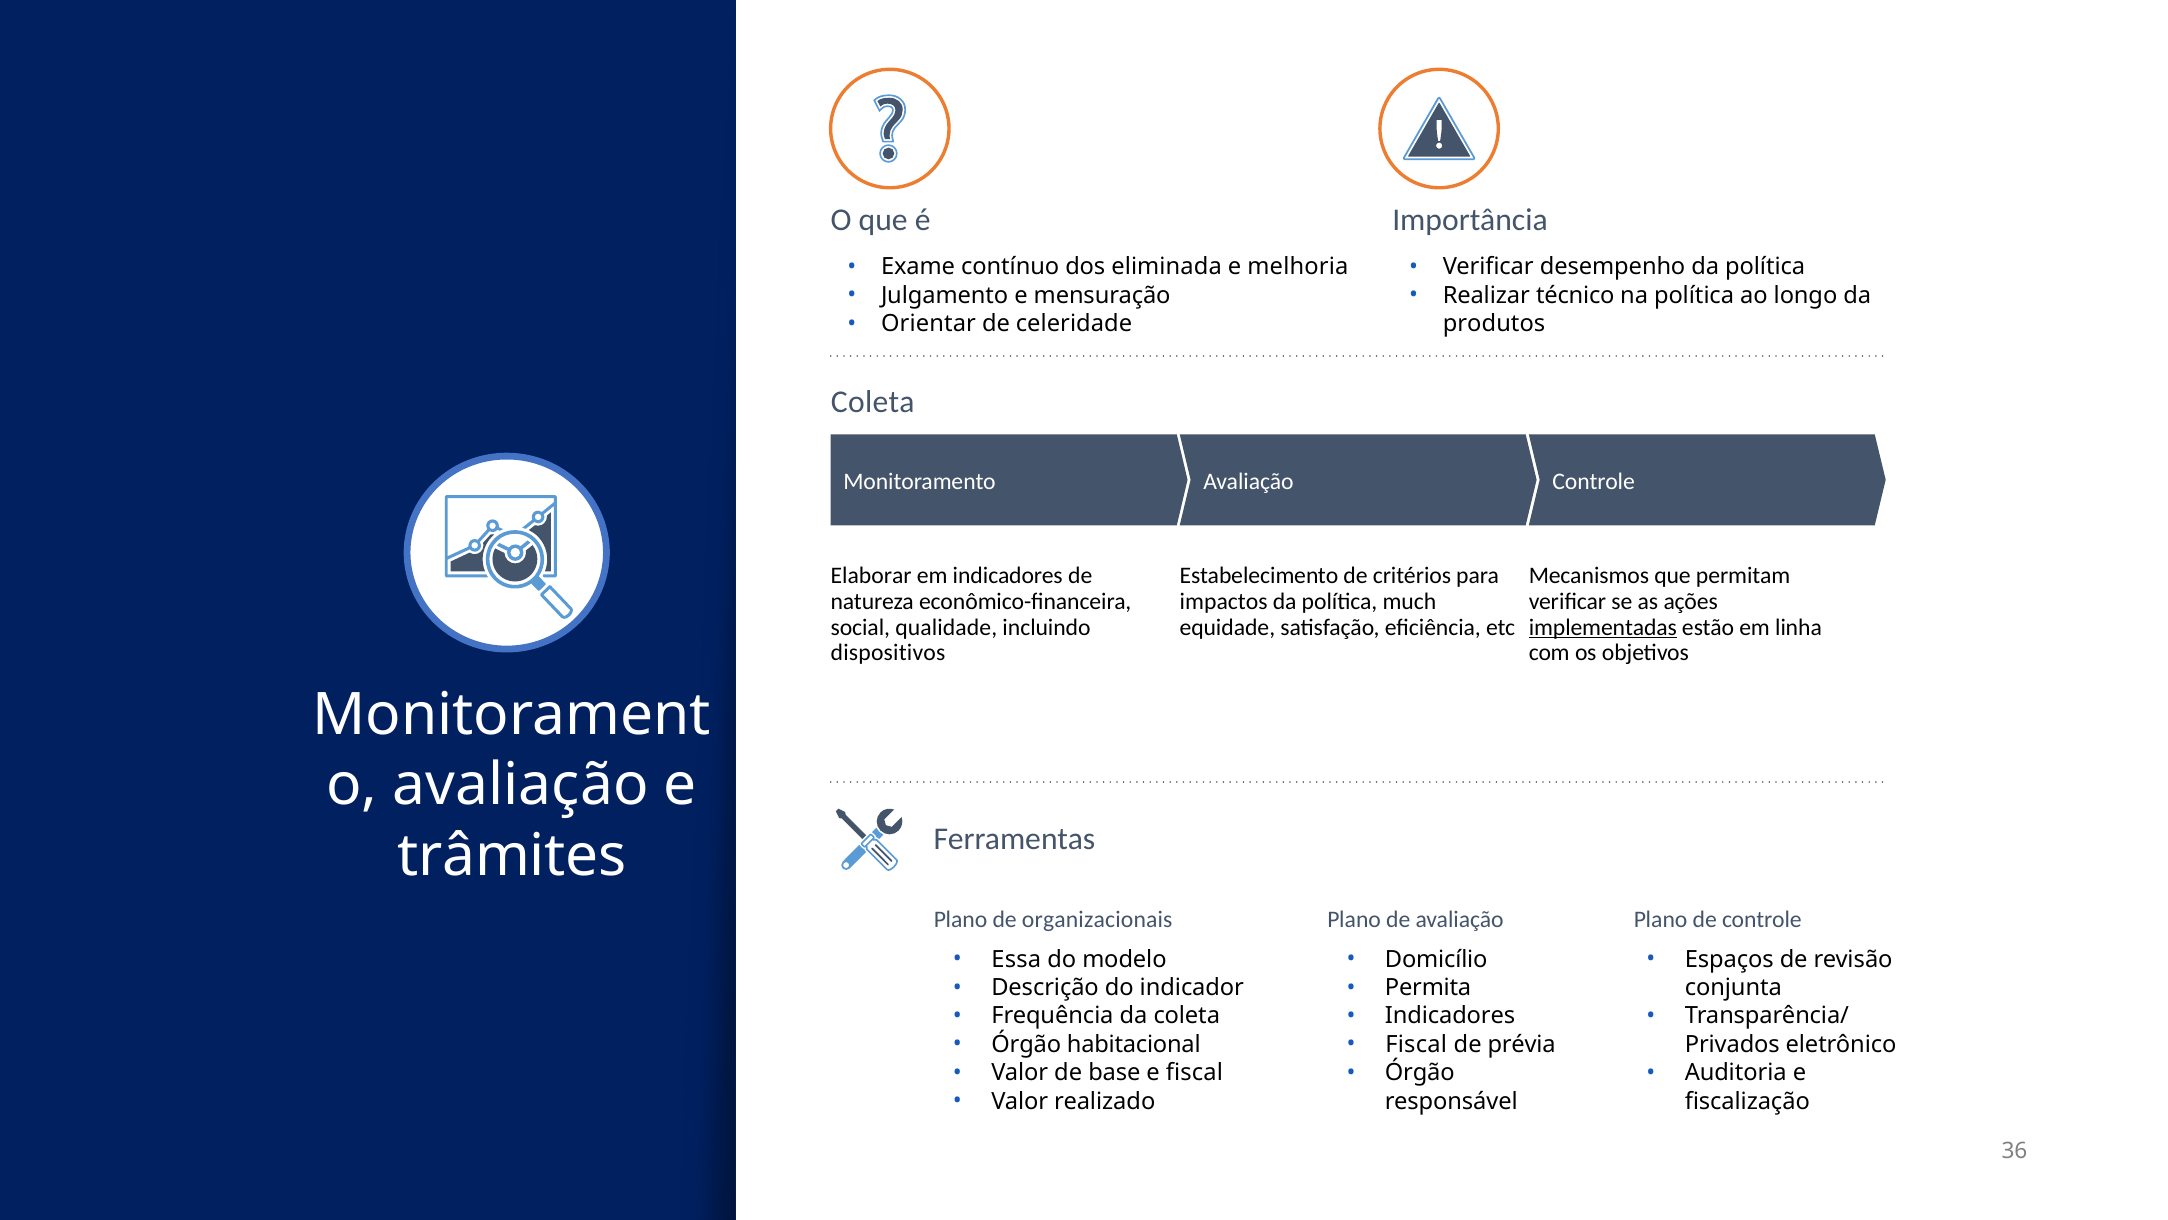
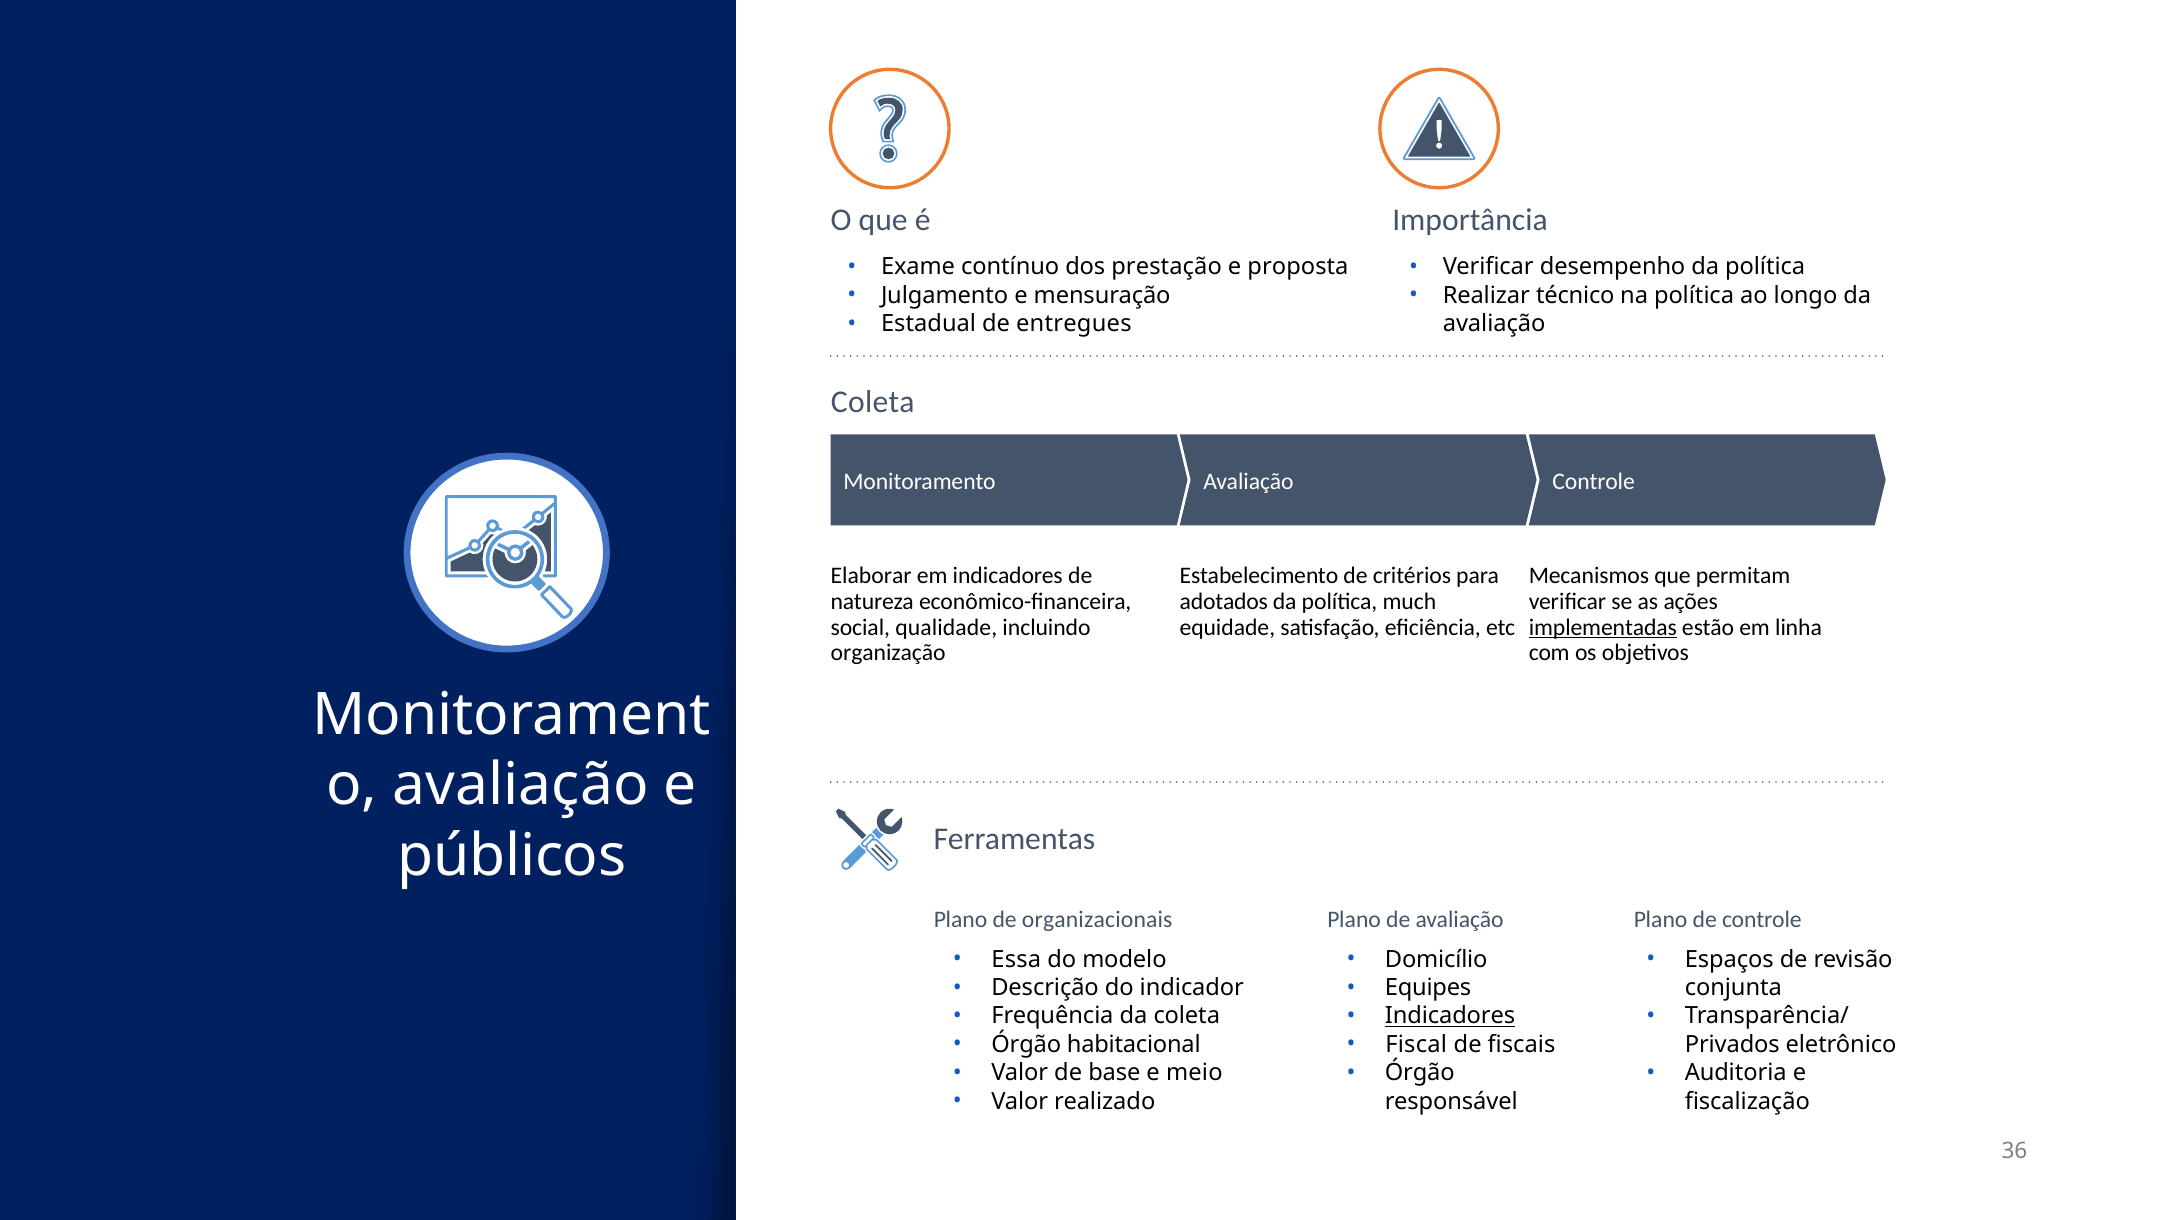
eliminada: eliminada -> prestação
melhoria: melhoria -> proposta
Orientar: Orientar -> Estadual
celeridade: celeridade -> entregues
produtos at (1494, 324): produtos -> avaliação
impactos: impactos -> adotados
dispositivos: dispositivos -> organização
trâmites: trâmites -> públicos
Permita: Permita -> Equipes
Indicadores at (1450, 1016) underline: none -> present
prévia: prévia -> fiscais
e fiscal: fiscal -> meio
